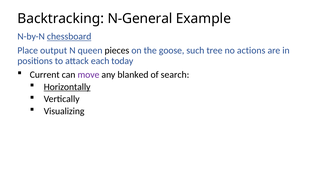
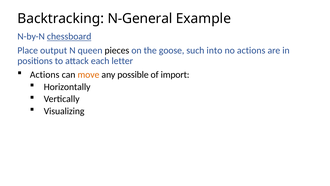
tree: tree -> into
today: today -> letter
Current at (45, 75): Current -> Actions
move colour: purple -> orange
blanked: blanked -> possible
search: search -> import
Horizontally underline: present -> none
